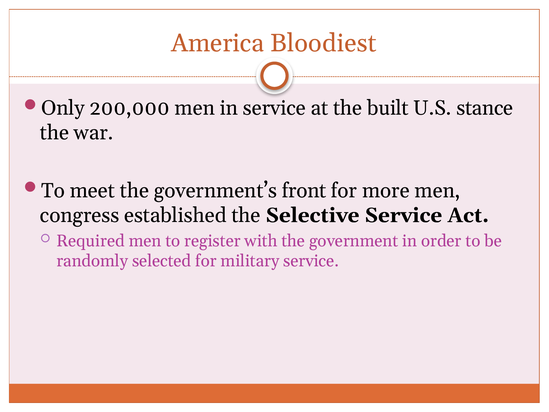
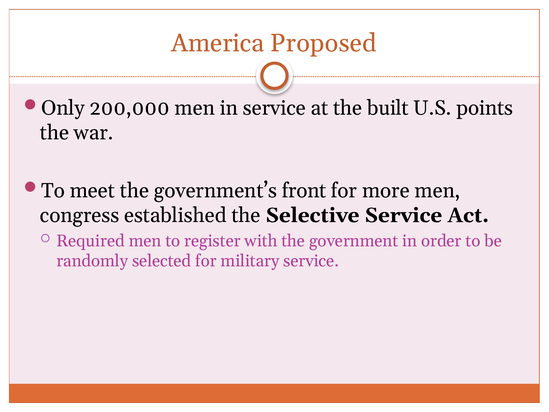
Bloodiest: Bloodiest -> Proposed
stance: stance -> points
